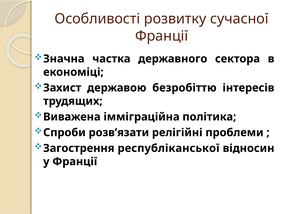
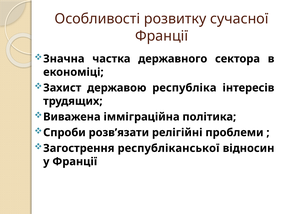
безробіттю: безробіттю -> республіка
